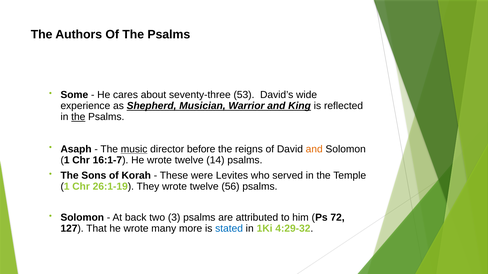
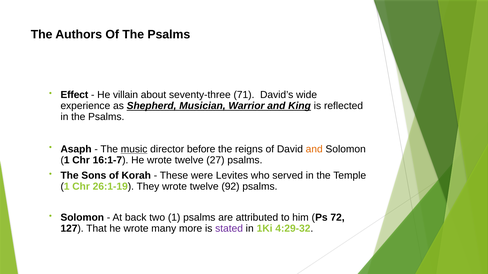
Some: Some -> Effect
cares: cares -> villain
53: 53 -> 71
the at (78, 117) underline: present -> none
14: 14 -> 27
56: 56 -> 92
two 3: 3 -> 1
stated colour: blue -> purple
